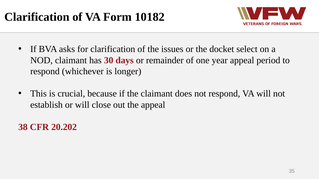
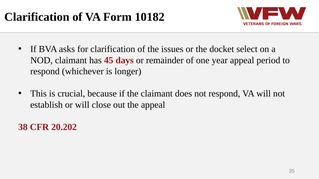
30: 30 -> 45
